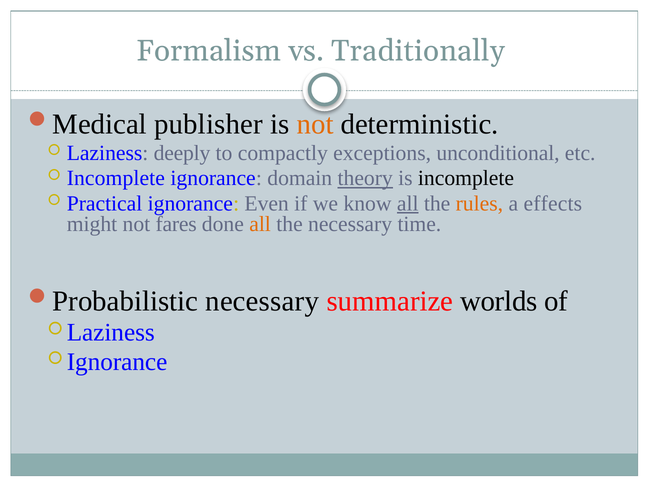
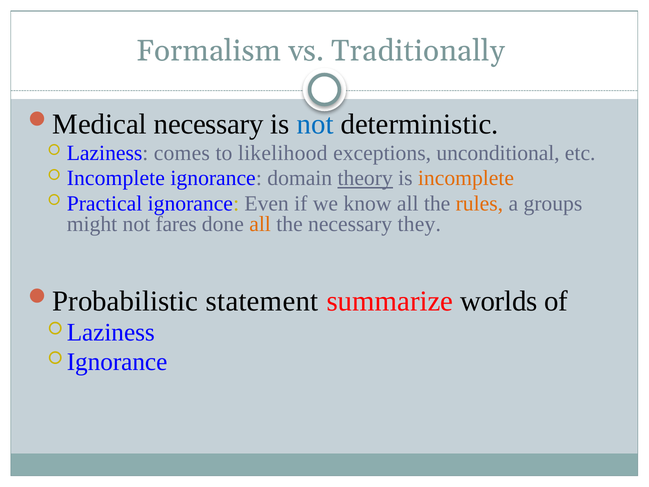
publisher at (209, 124): publisher -> necessary
not at (315, 124) colour: orange -> blue
deeply: deeply -> comes
compactly: compactly -> likelihood
incomplete at (466, 178) colour: black -> orange
all at (408, 203) underline: present -> none
effects: effects -> groups
time: time -> they
necessary at (262, 301): necessary -> statement
